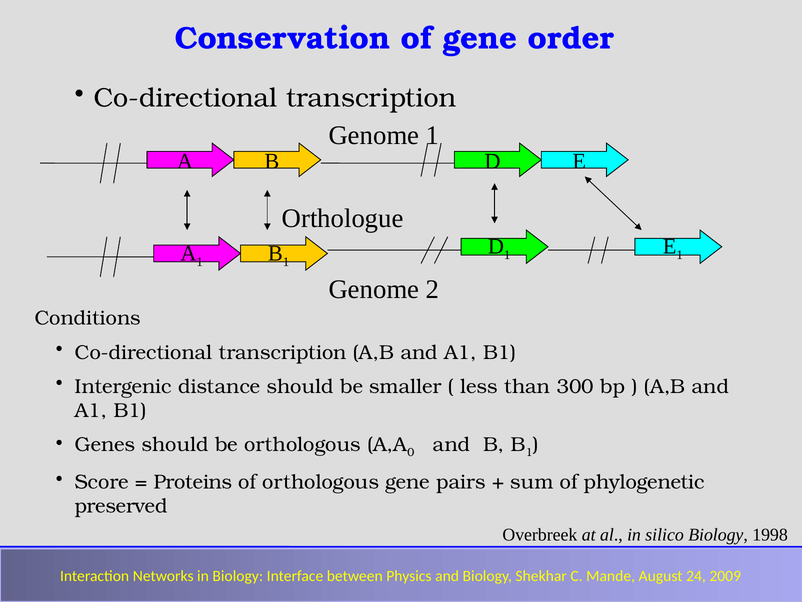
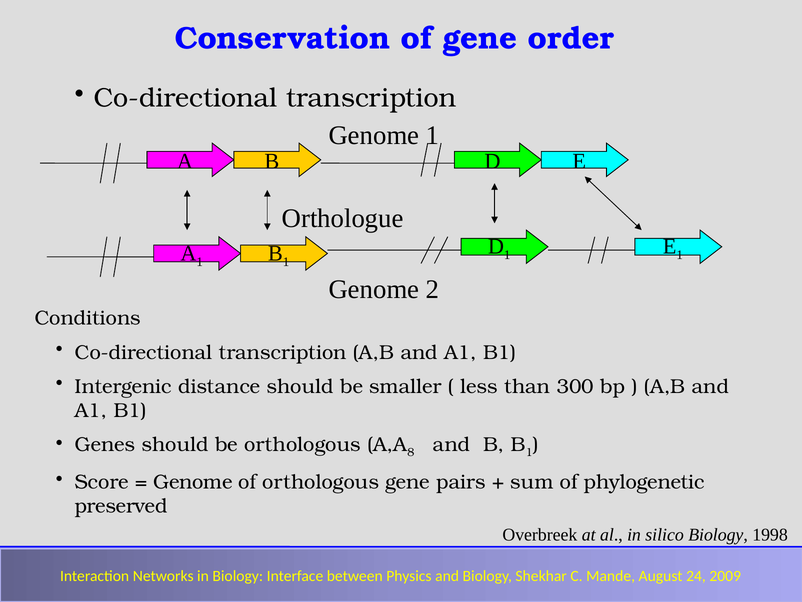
0: 0 -> 8
Proteins at (193, 482): Proteins -> Genome
